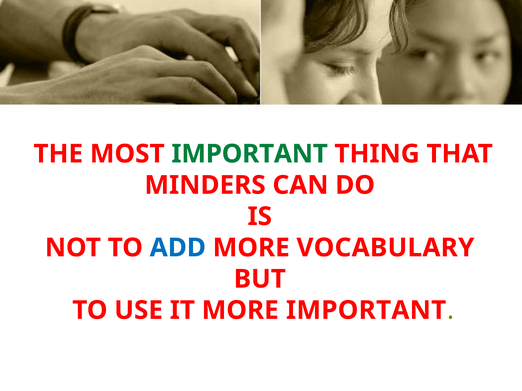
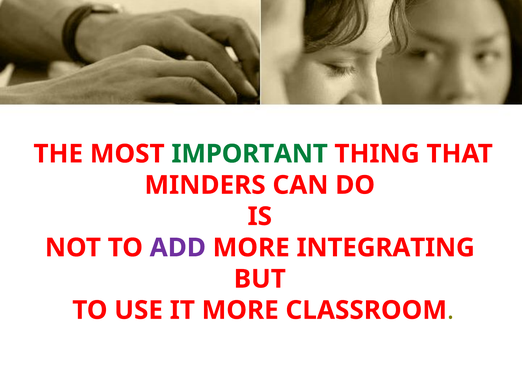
ADD colour: blue -> purple
VOCABULARY: VOCABULARY -> INTEGRATING
MORE IMPORTANT: IMPORTANT -> CLASSROOM
